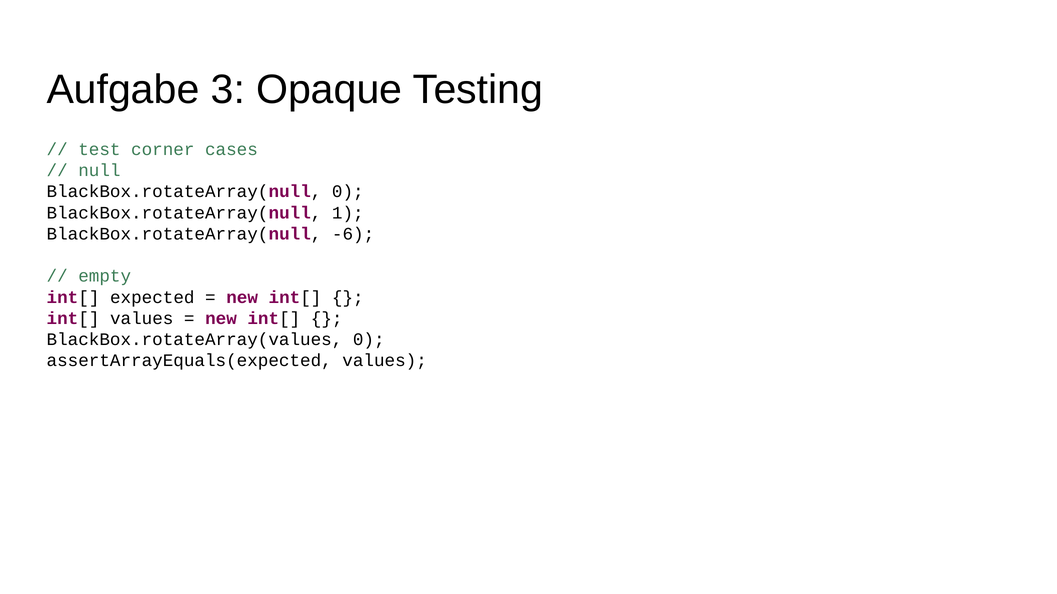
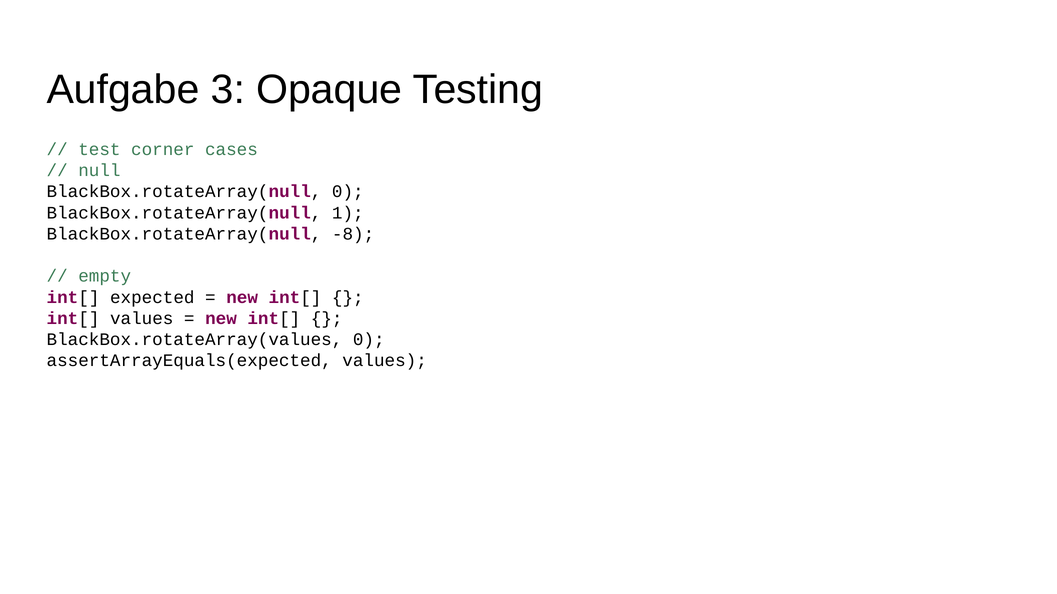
-6: -6 -> -8
